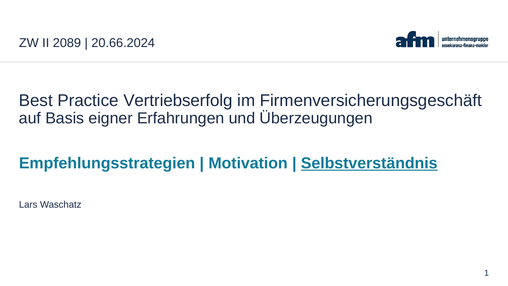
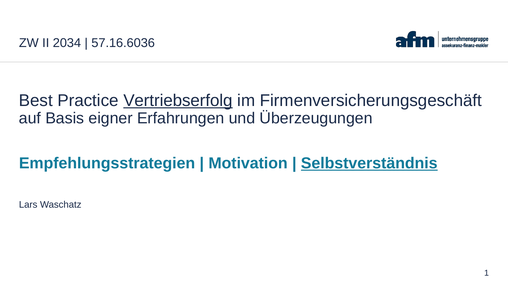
2089: 2089 -> 2034
20.66.2024: 20.66.2024 -> 57.16.6036
Vertriebserfolg underline: none -> present
